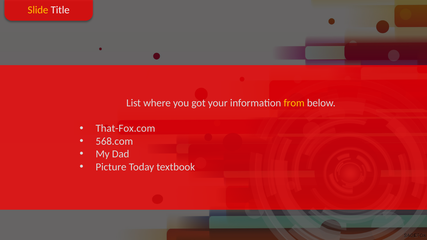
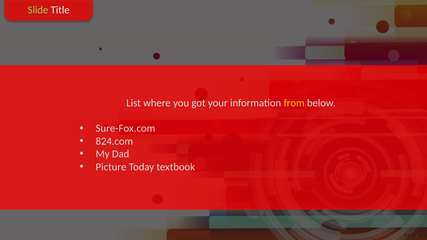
Slide colour: yellow -> light green
That-Fox.com: That-Fox.com -> Sure-Fox.com
568.com: 568.com -> 824.com
